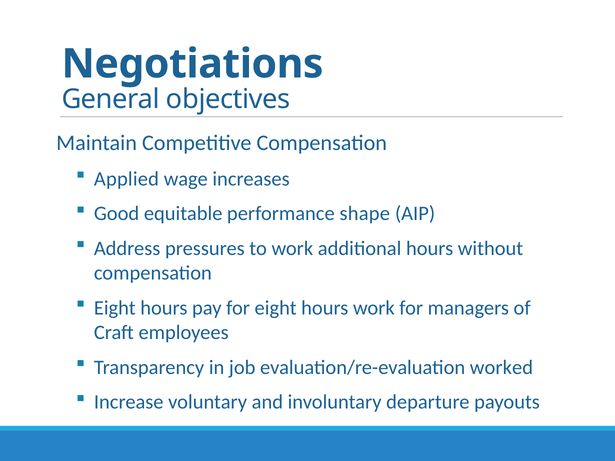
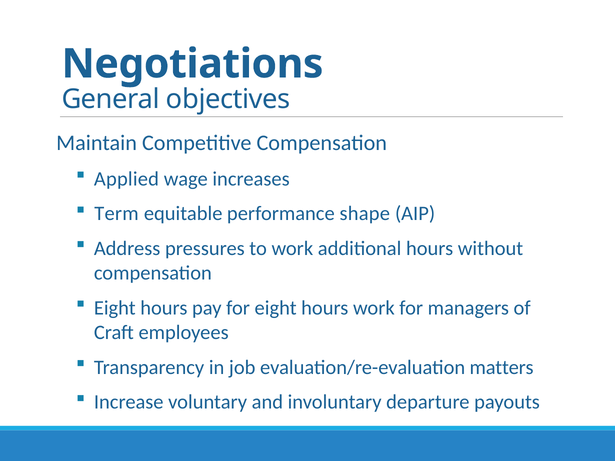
Good: Good -> Term
worked: worked -> matters
